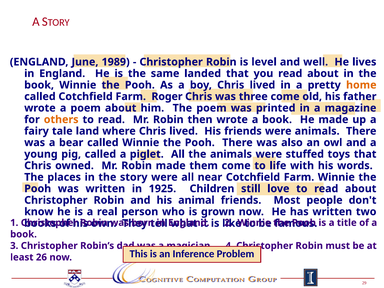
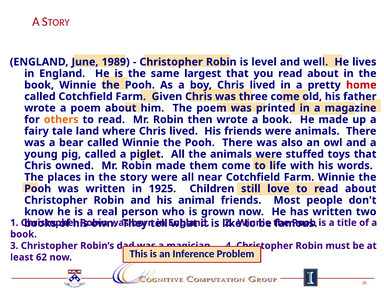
landed: landed -> largest
home colour: orange -> red
Roger: Roger -> Given
26: 26 -> 62
